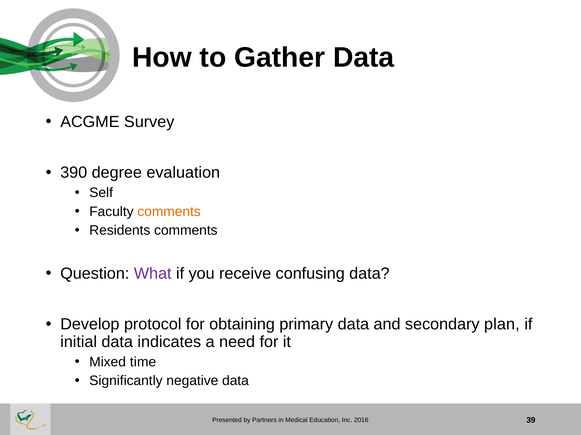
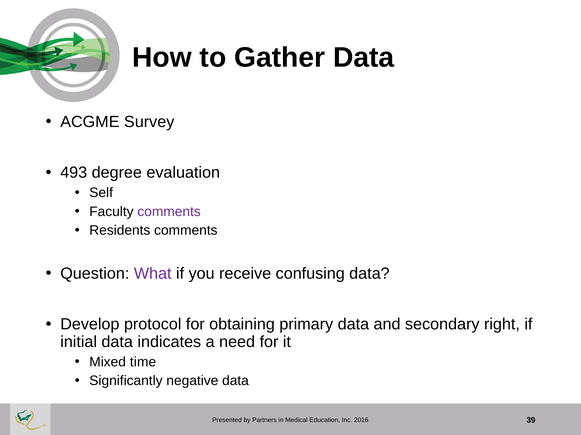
390: 390 -> 493
comments at (169, 212) colour: orange -> purple
plan: plan -> right
